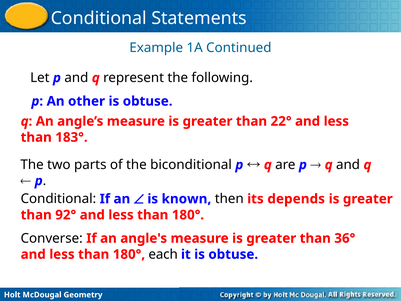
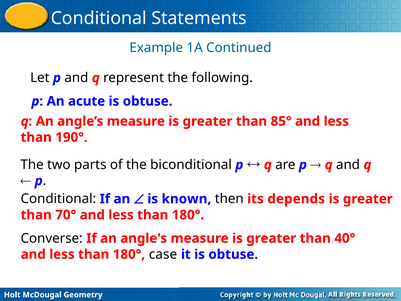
other: other -> acute
22°: 22° -> 85°
183°: 183° -> 190°
92°: 92° -> 70°
36°: 36° -> 40°
each: each -> case
